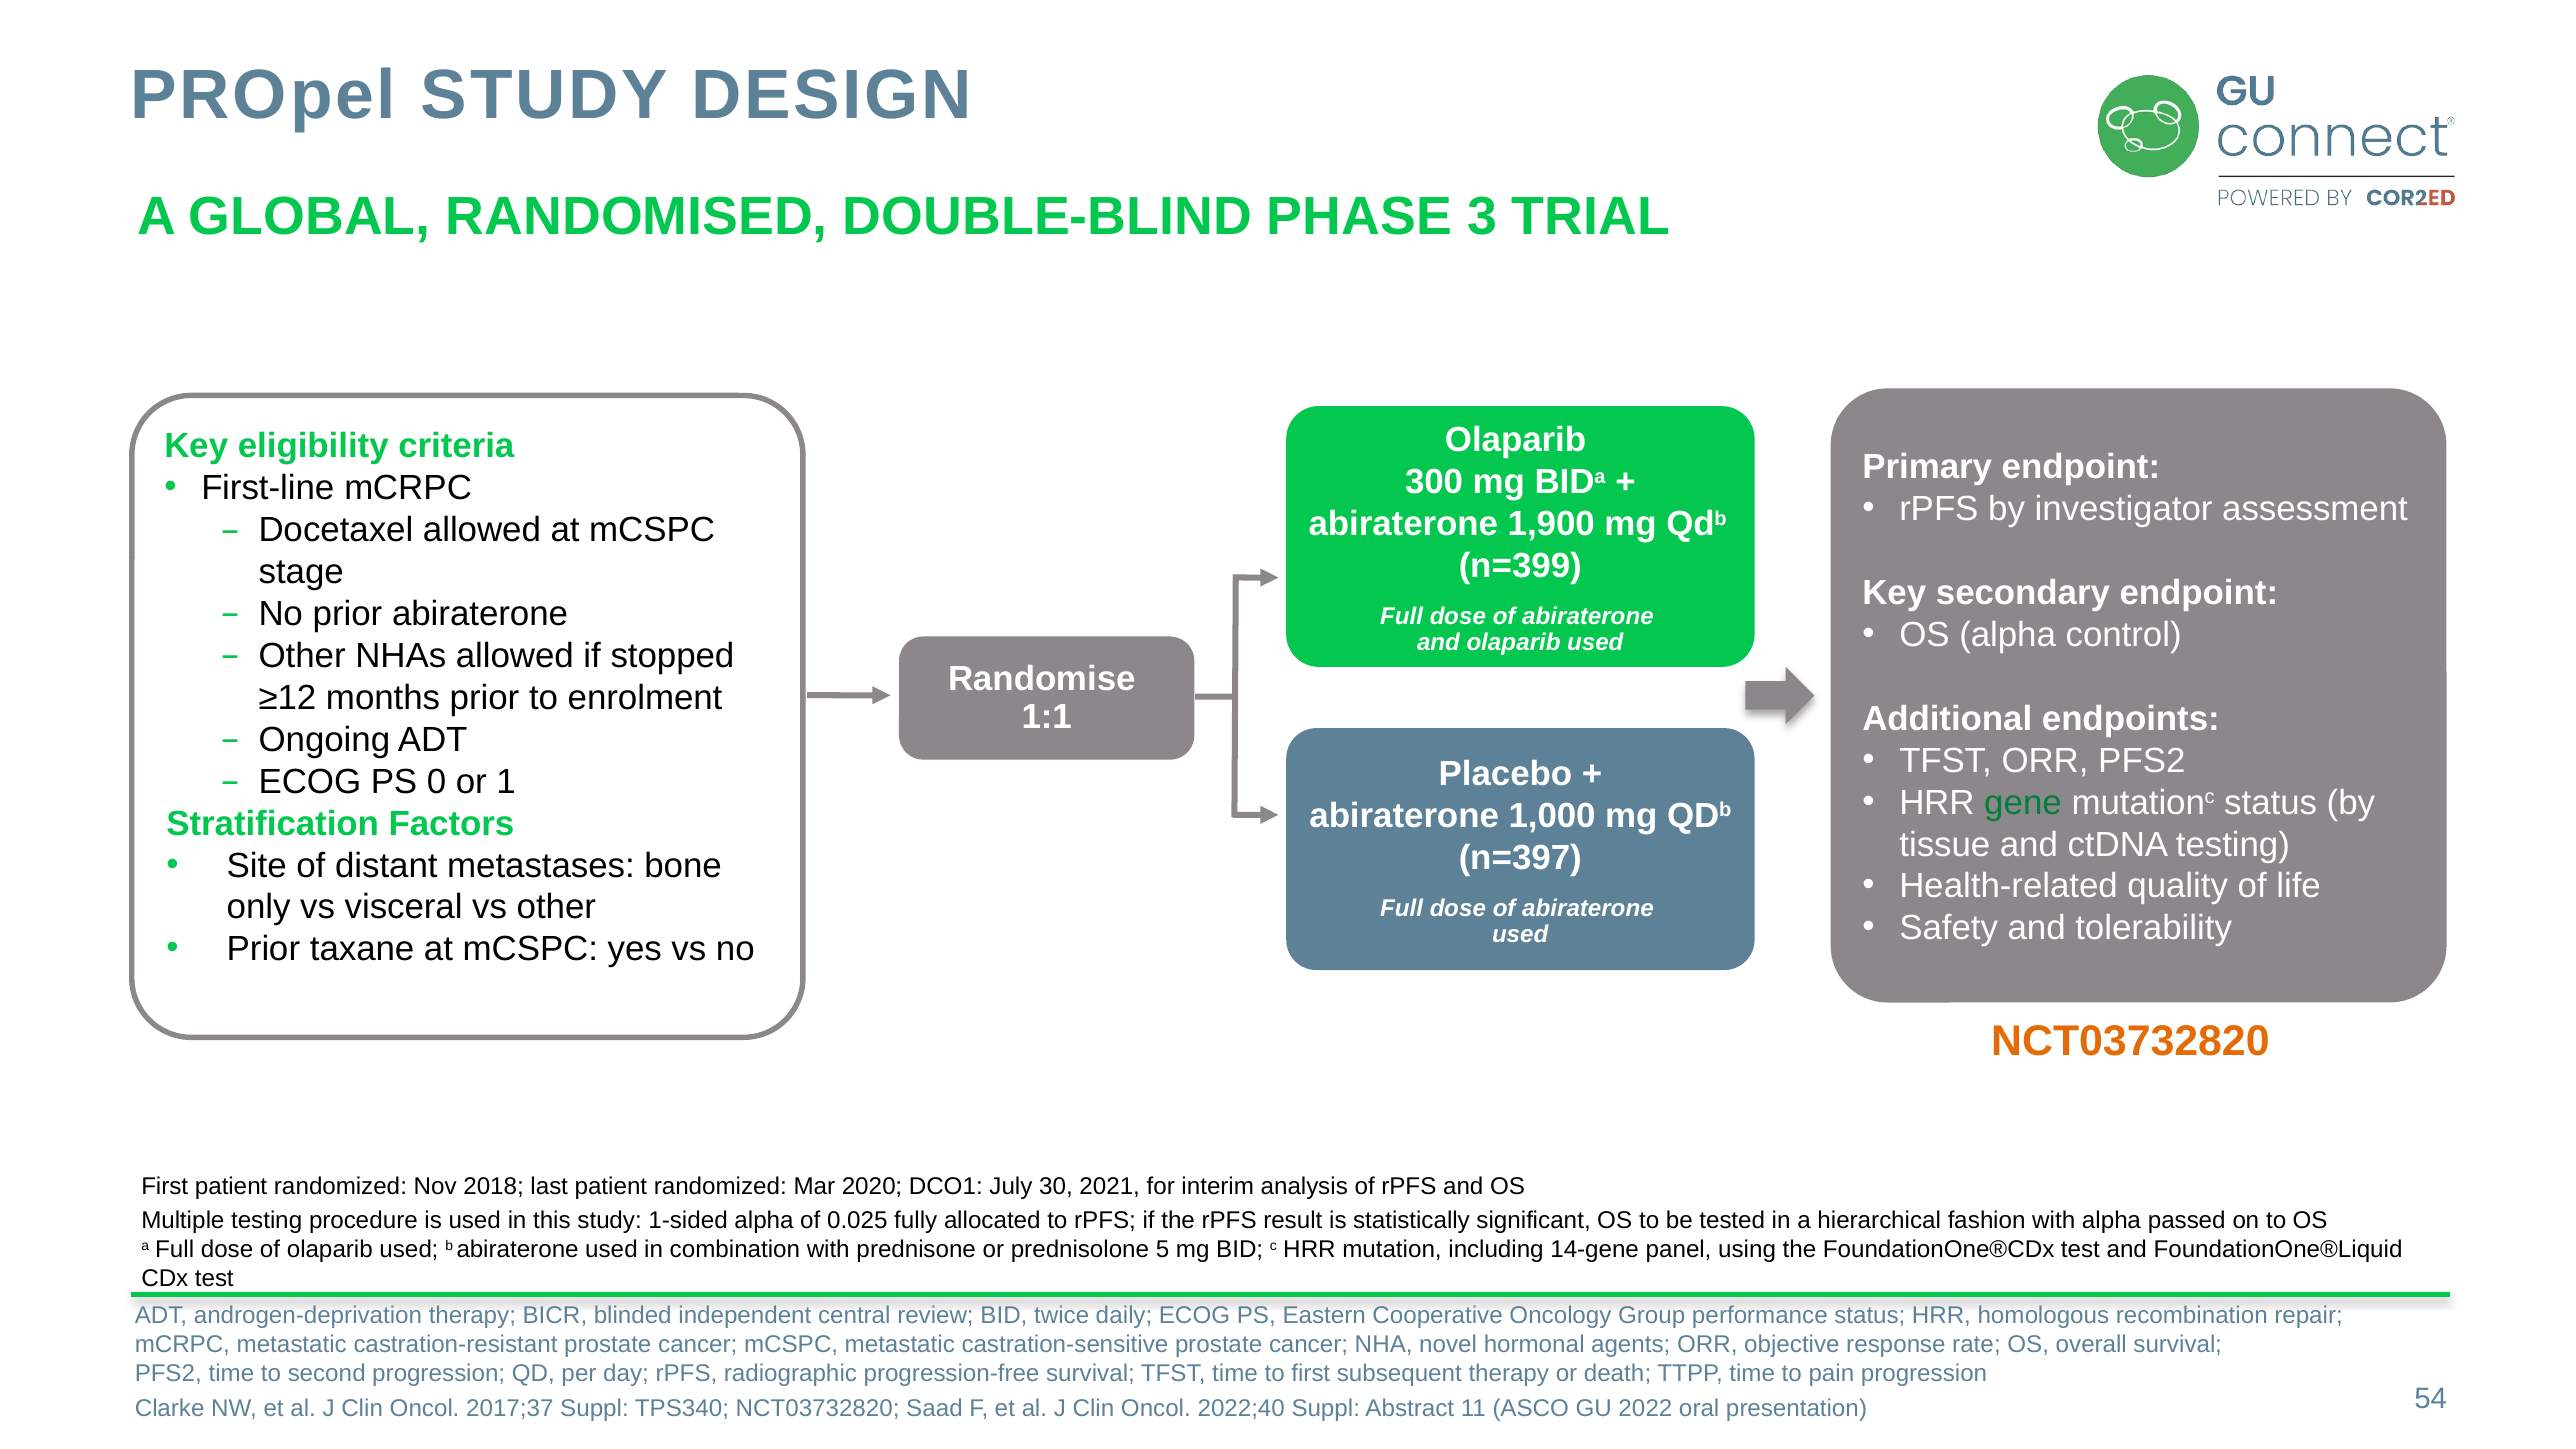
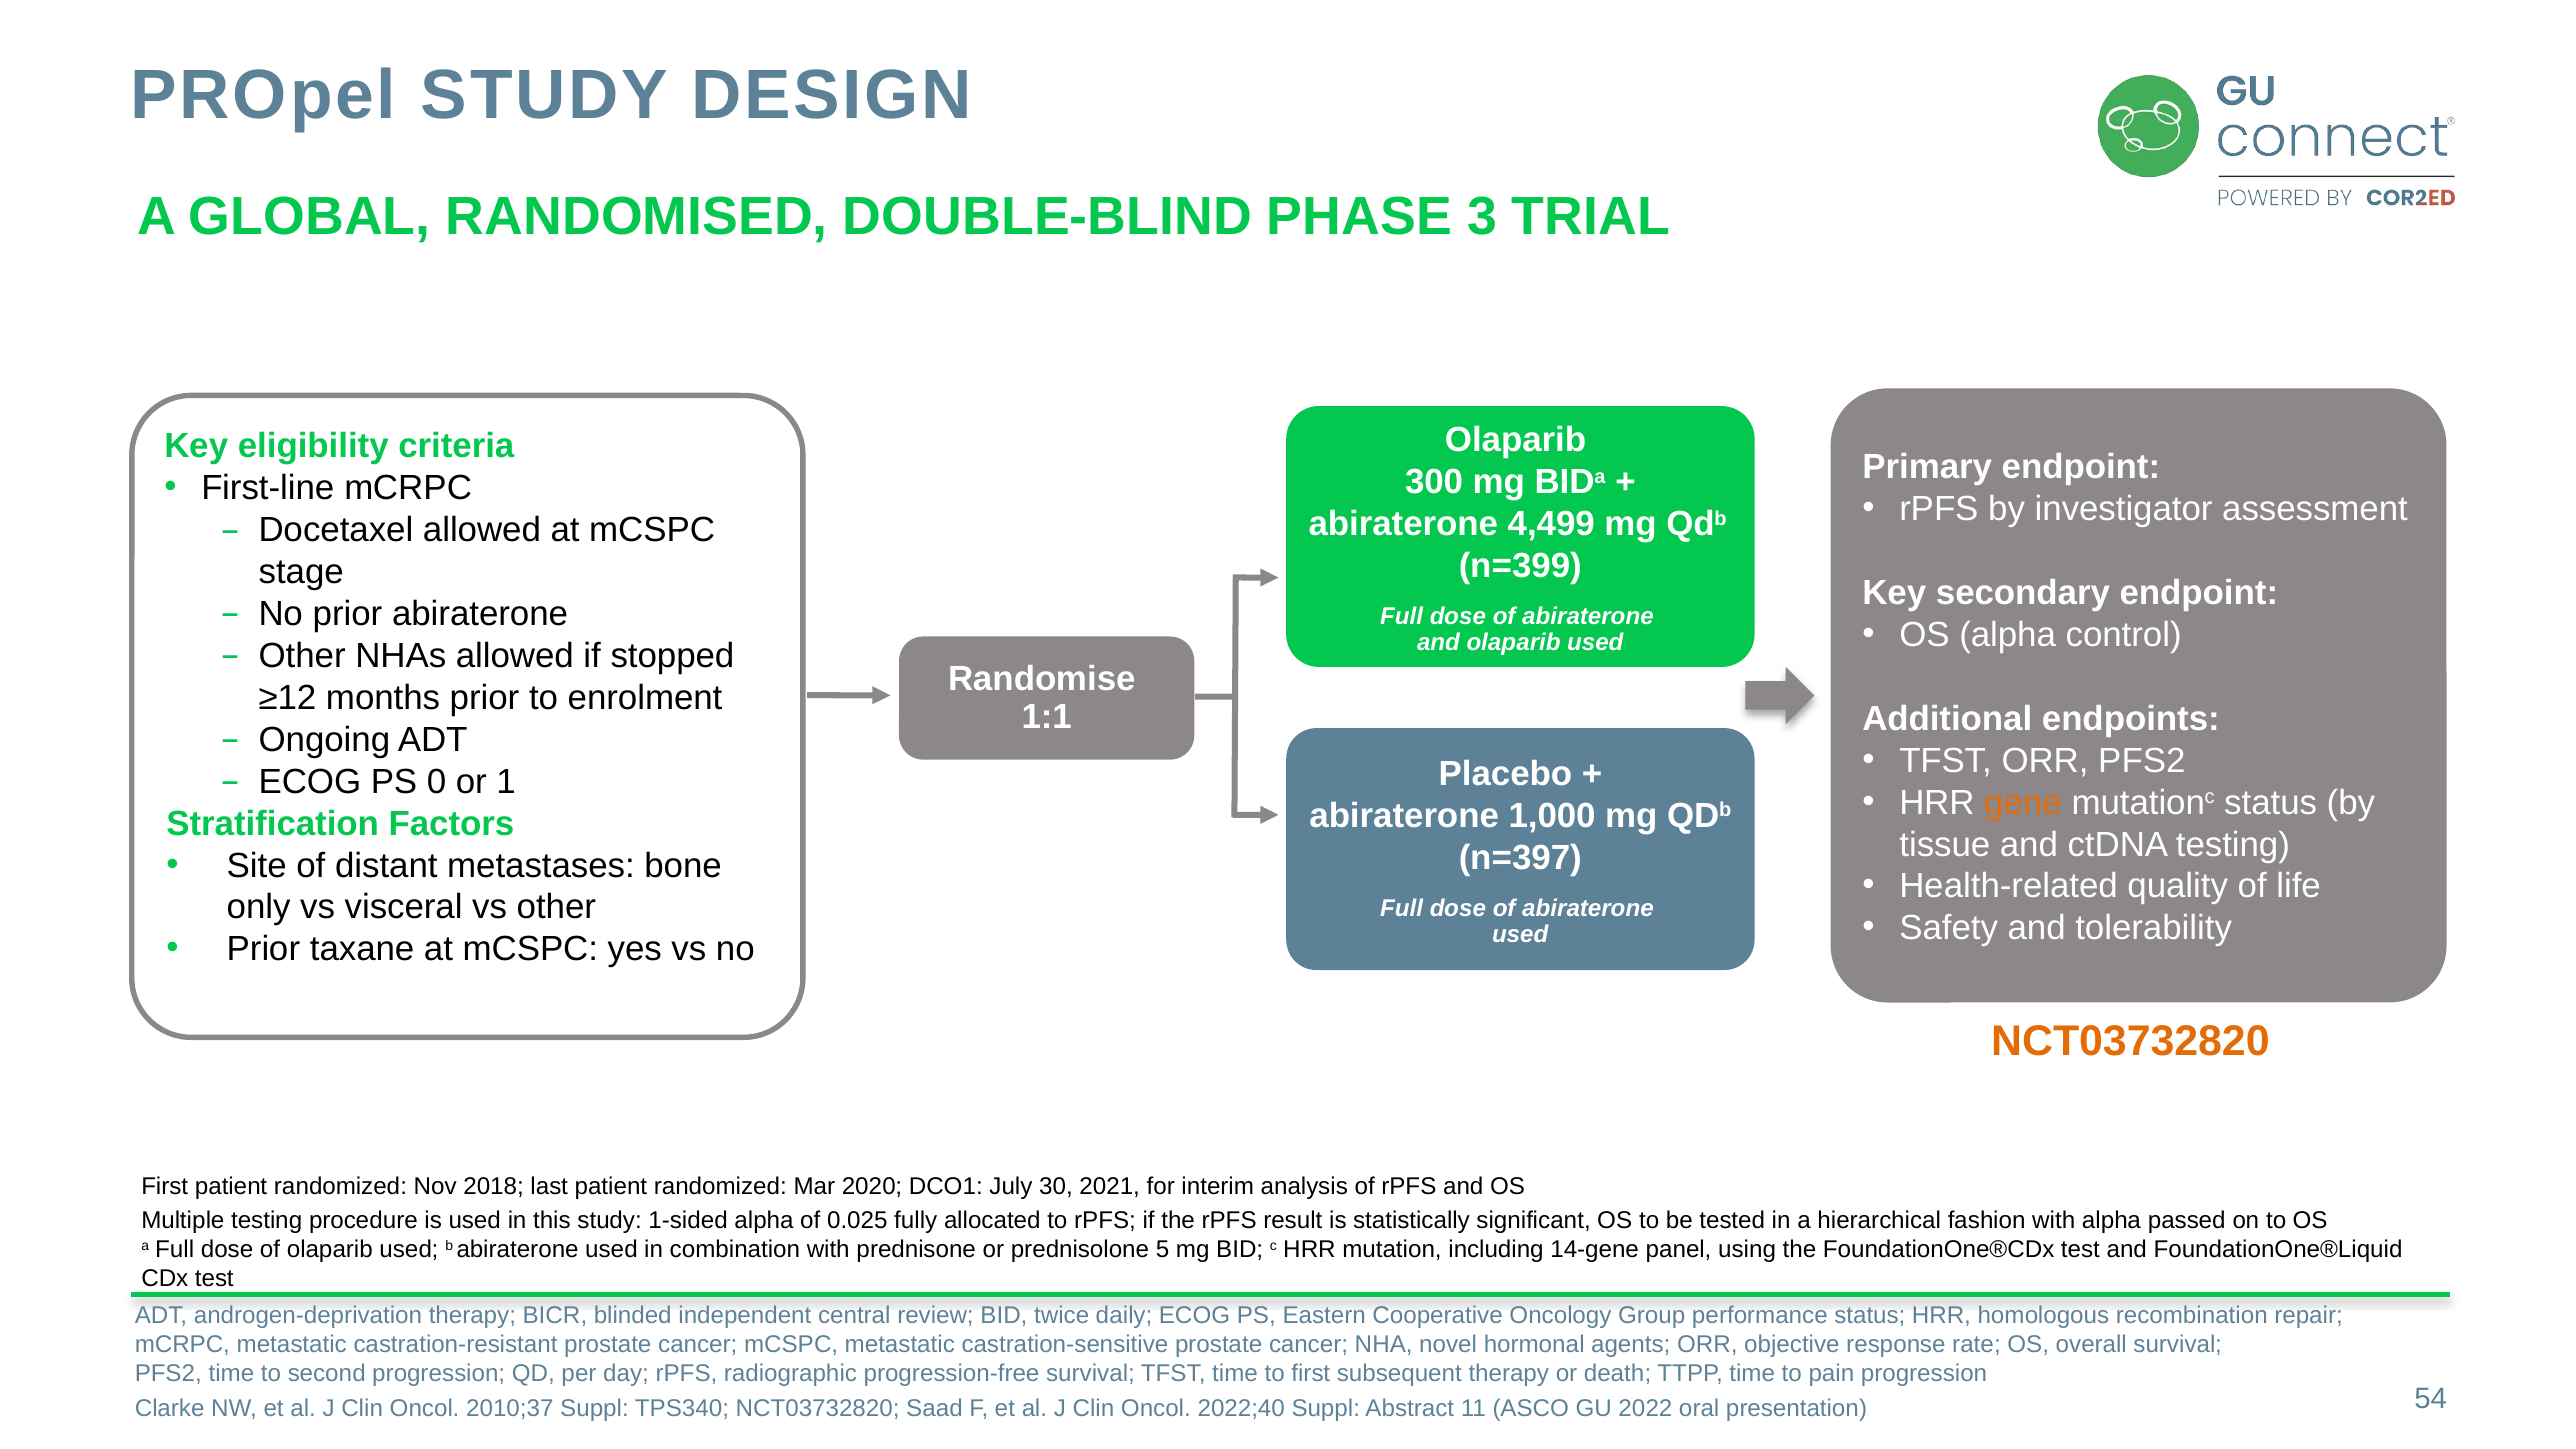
1,900: 1,900 -> 4,499
gene colour: green -> orange
2017;37: 2017;37 -> 2010;37
